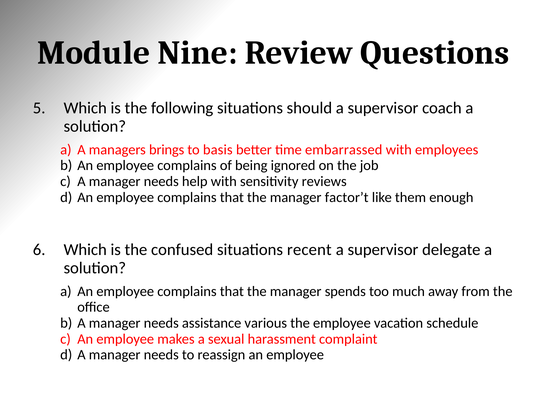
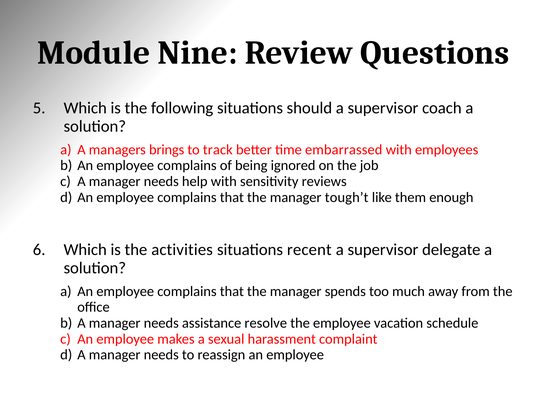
basis: basis -> track
factor’t: factor’t -> tough’t
confused: confused -> activities
various: various -> resolve
